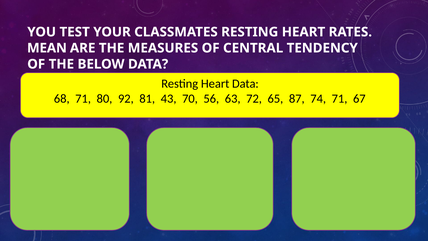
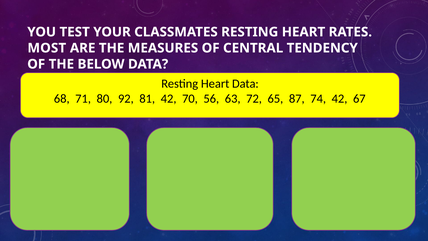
MEAN: MEAN -> MOST
81 43: 43 -> 42
74 71: 71 -> 42
